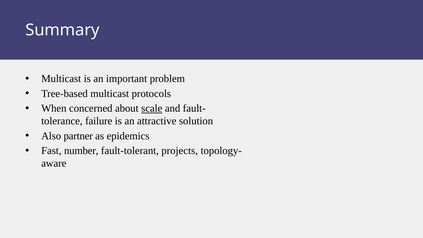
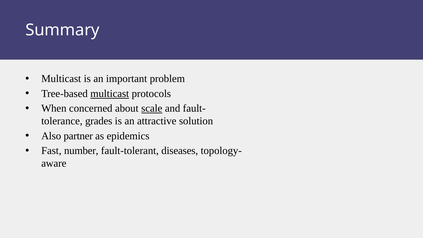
multicast at (110, 94) underline: none -> present
failure: failure -> grades
projects: projects -> diseases
